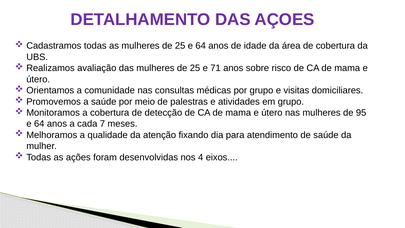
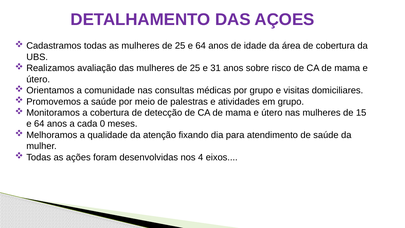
71: 71 -> 31
95: 95 -> 15
7: 7 -> 0
